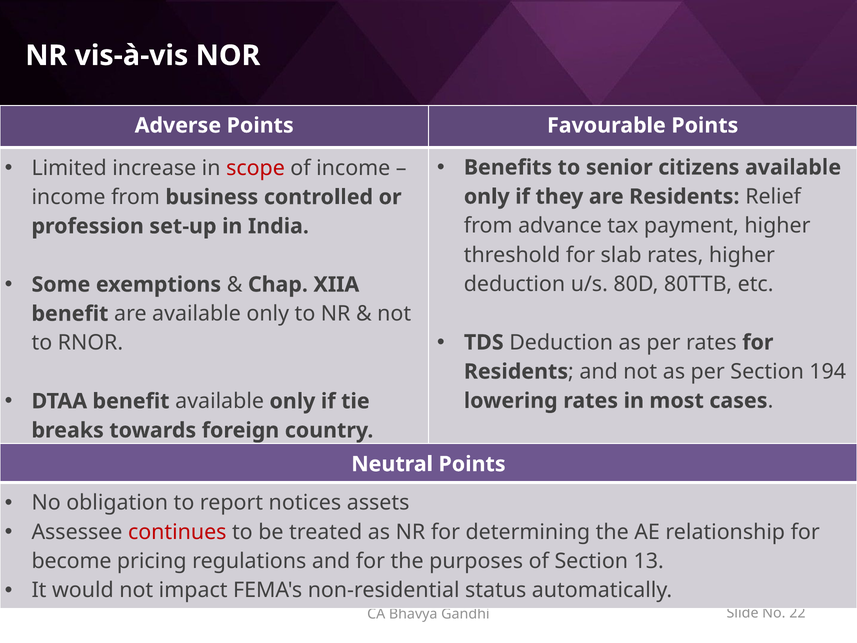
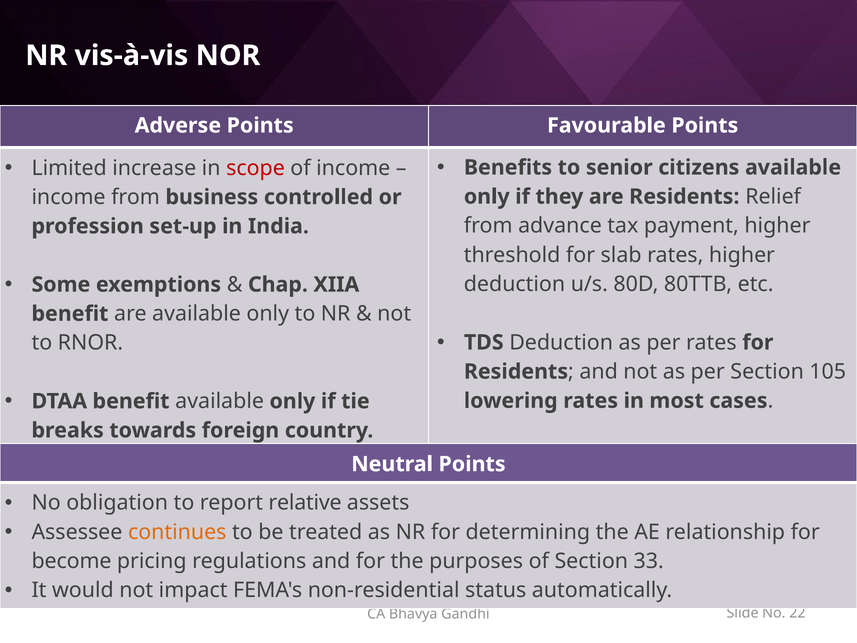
194: 194 -> 105
notices: notices -> relative
continues colour: red -> orange
13: 13 -> 33
